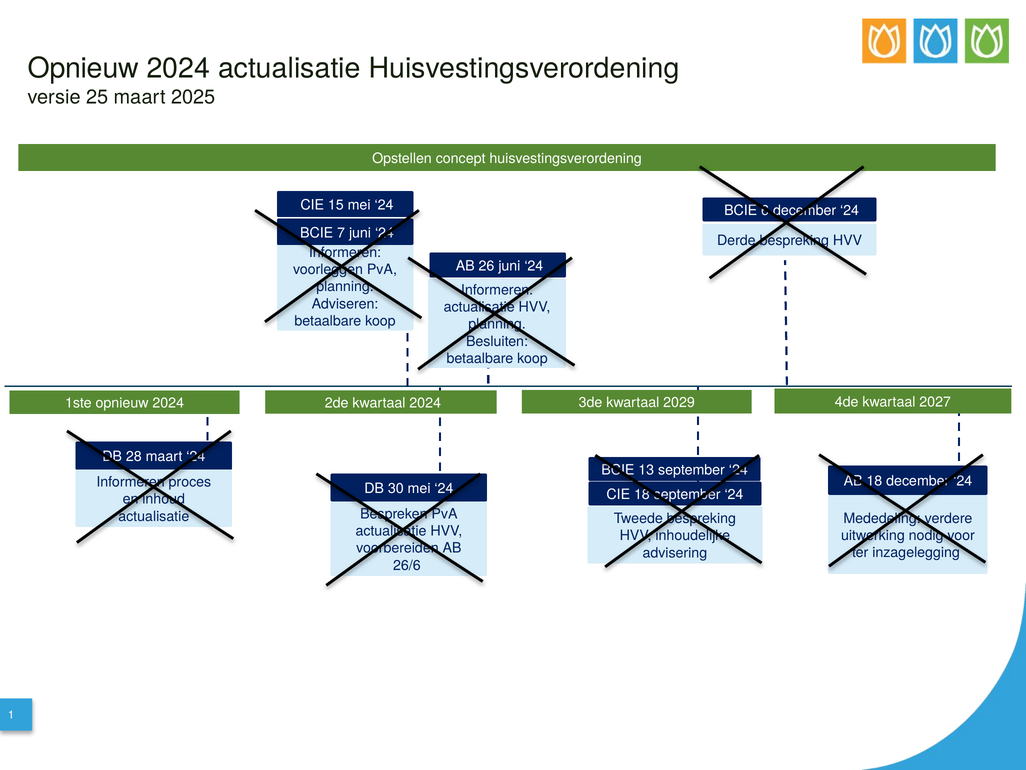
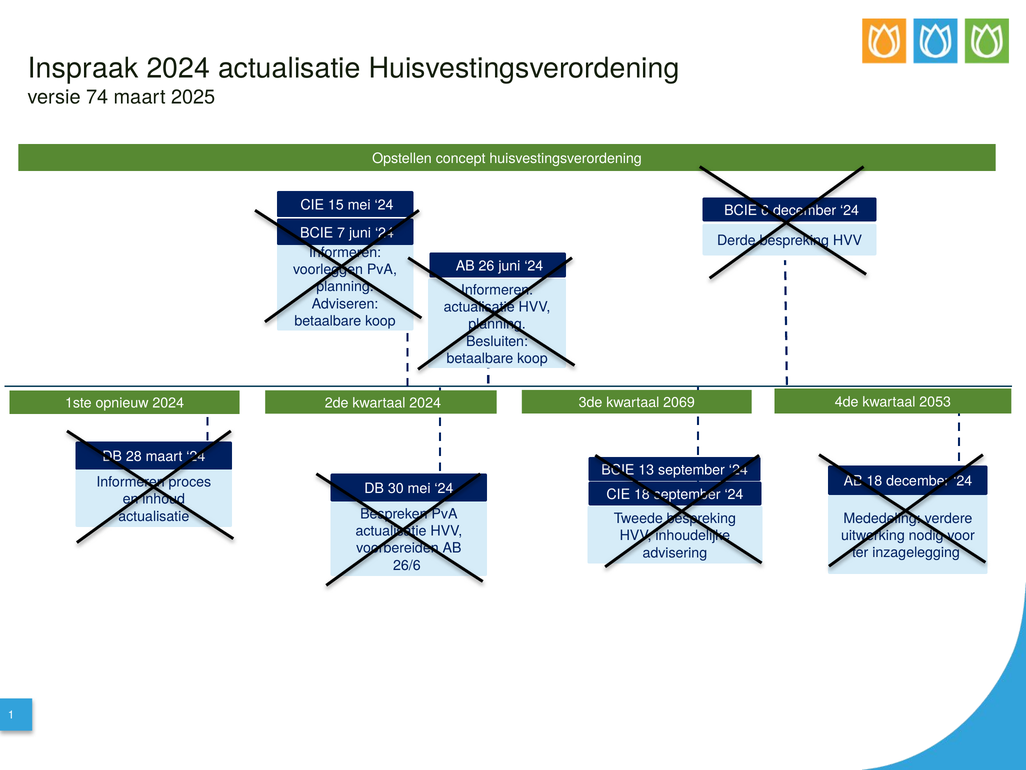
Opnieuw at (83, 68): Opnieuw -> Inspraak
25: 25 -> 74
2029: 2029 -> 2069
2027: 2027 -> 2053
